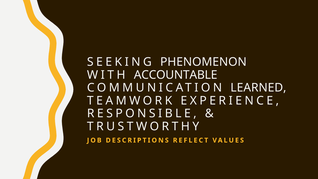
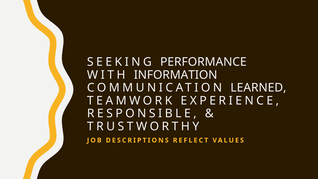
PHENOMENON: PHENOMENON -> PERFORMANCE
ACCOUNTABLE: ACCOUNTABLE -> INFORMATION
